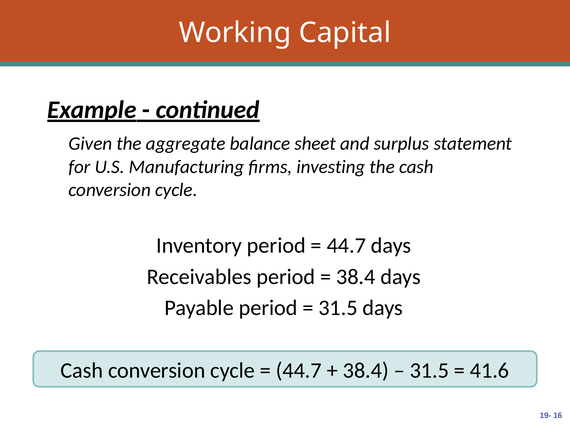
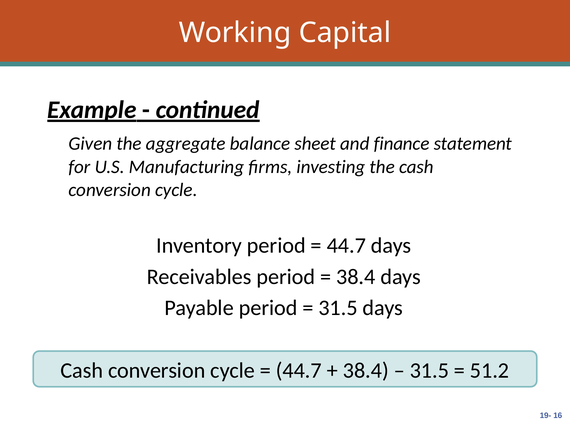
surplus: surplus -> finance
41.6: 41.6 -> 51.2
